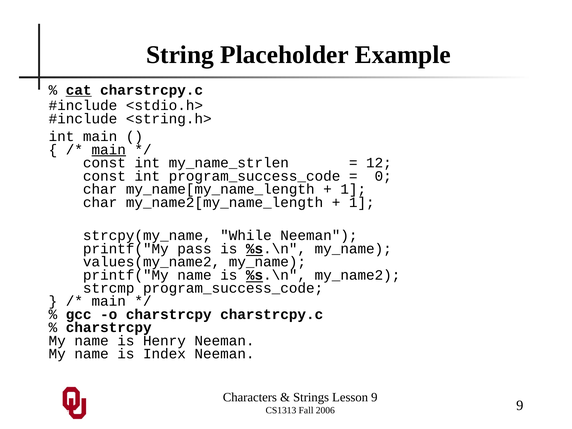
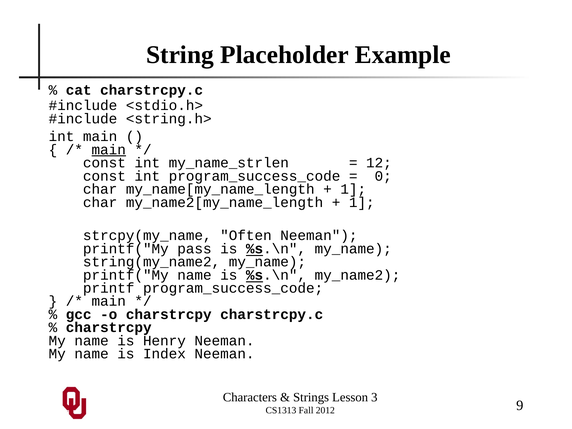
cat underline: present -> none
While: While -> Often
values(my_name2: values(my_name2 -> string(my_name2
strcmp: strcmp -> printf
Lesson 9: 9 -> 3
2006: 2006 -> 2012
